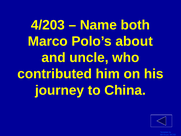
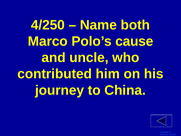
4/203: 4/203 -> 4/250
about: about -> cause
